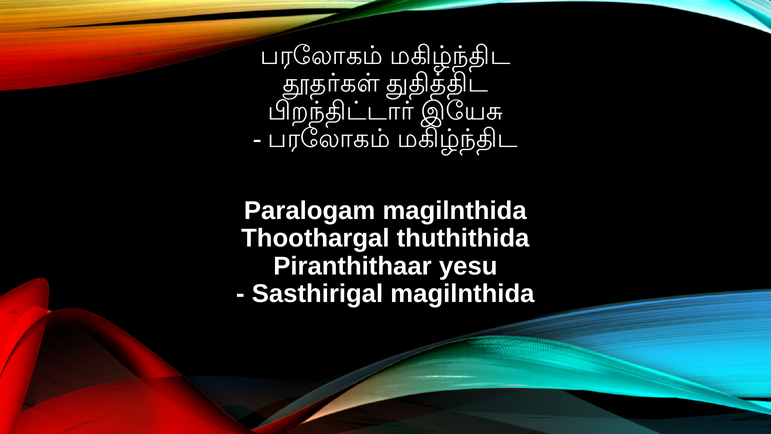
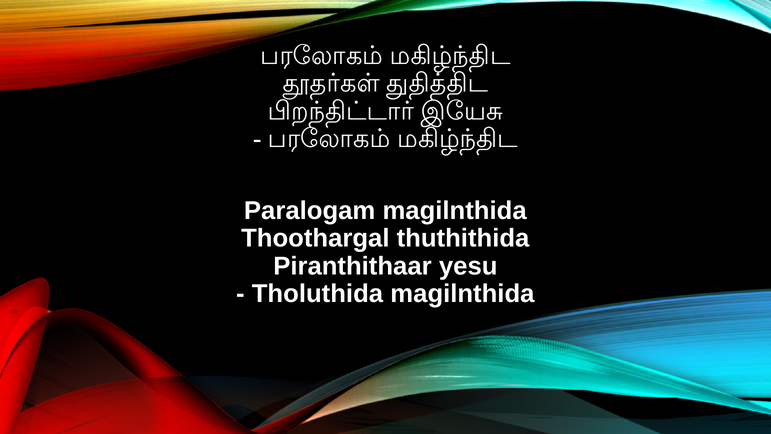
Sasthirigal: Sasthirigal -> Tholuthida
